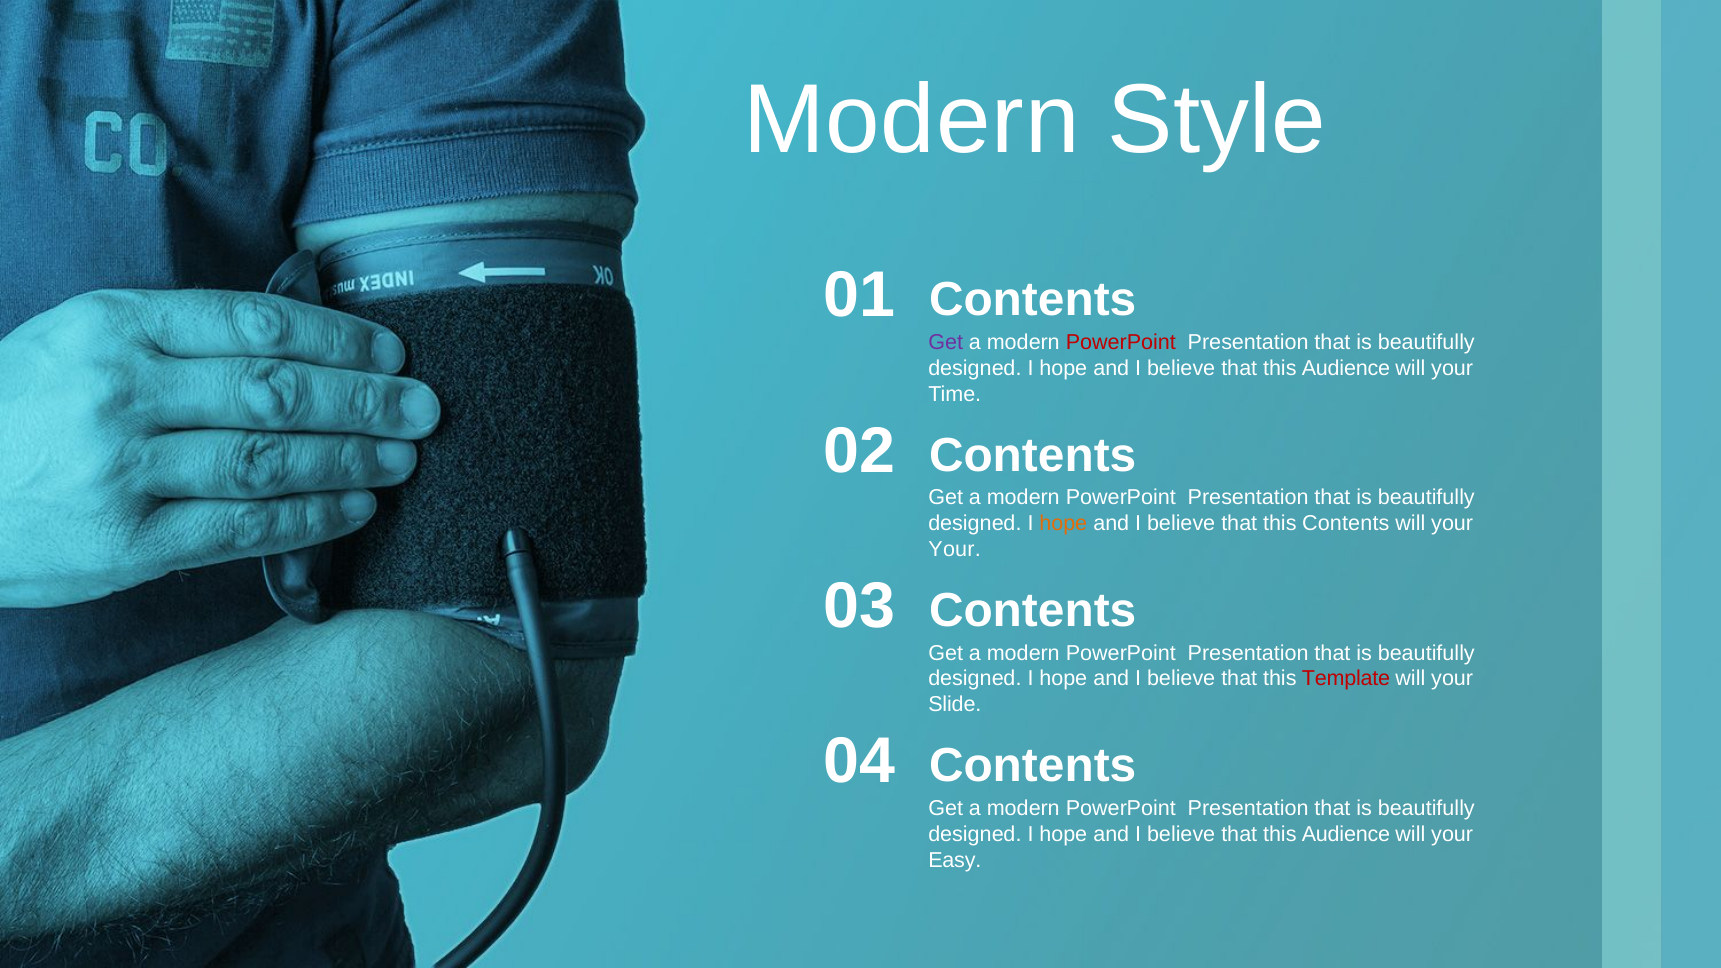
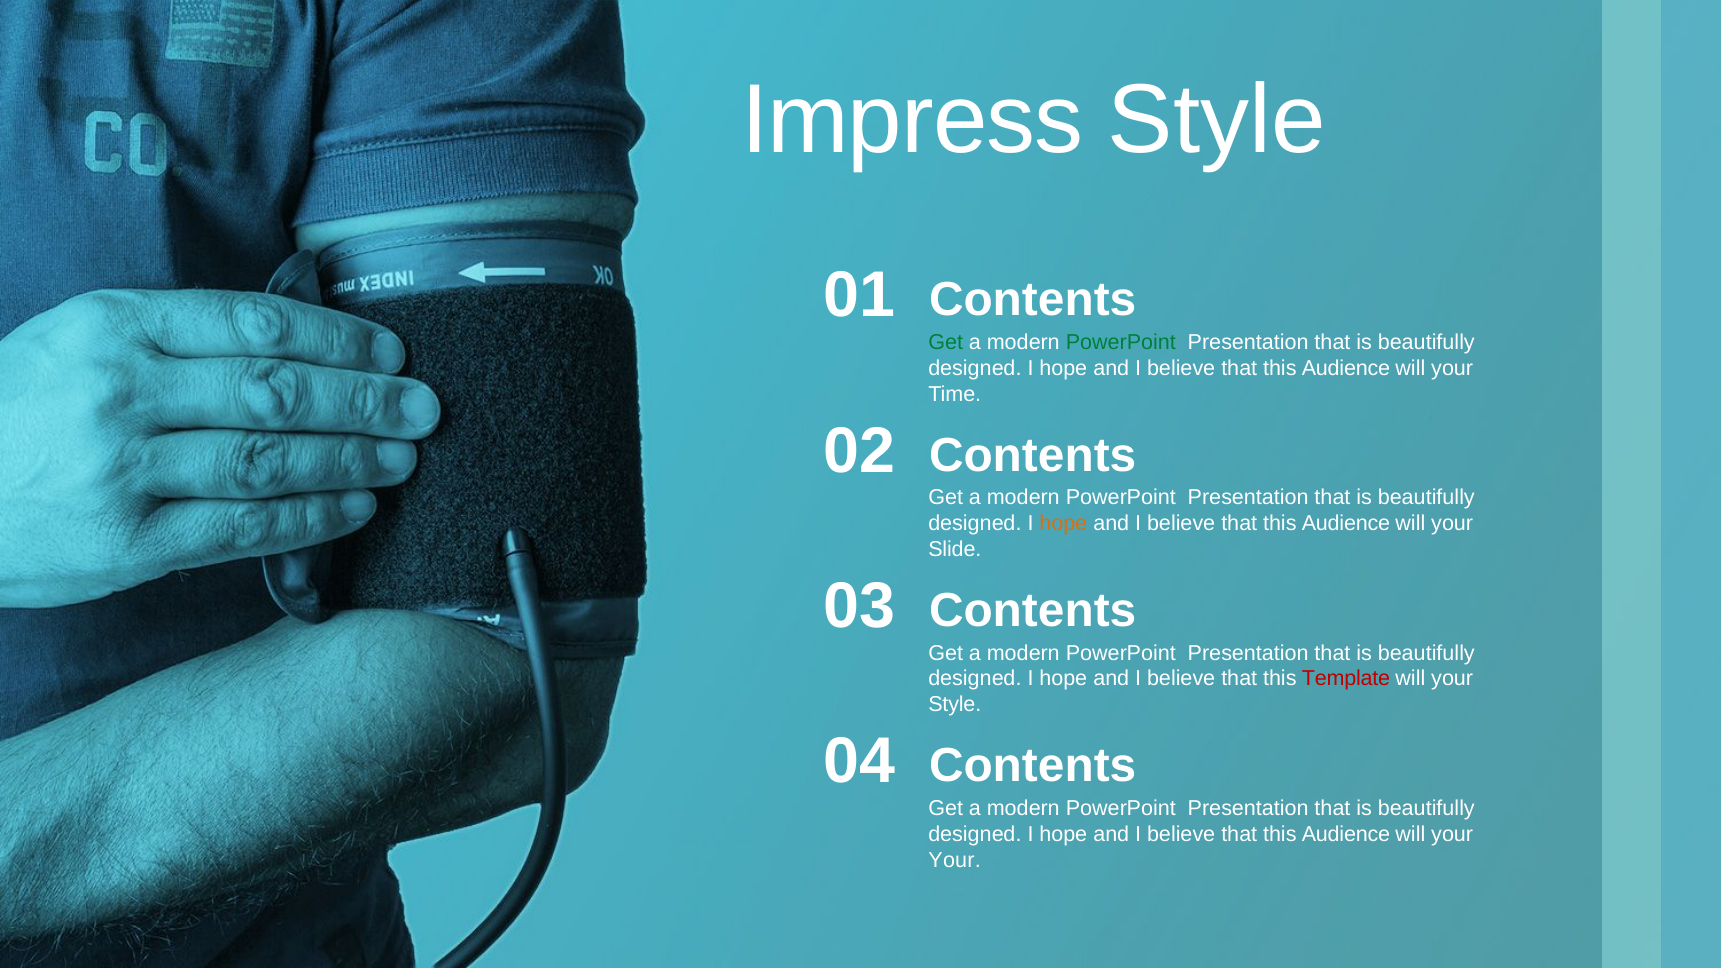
Modern at (911, 120): Modern -> Impress
Get at (946, 342) colour: purple -> green
PowerPoint at (1121, 342) colour: red -> green
Contents at (1346, 524): Contents -> Audience
Your at (955, 549): Your -> Slide
Slide at (955, 705): Slide -> Style
Easy at (955, 860): Easy -> Your
